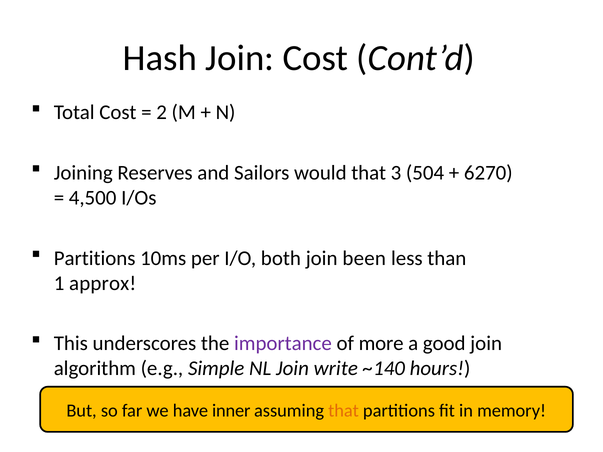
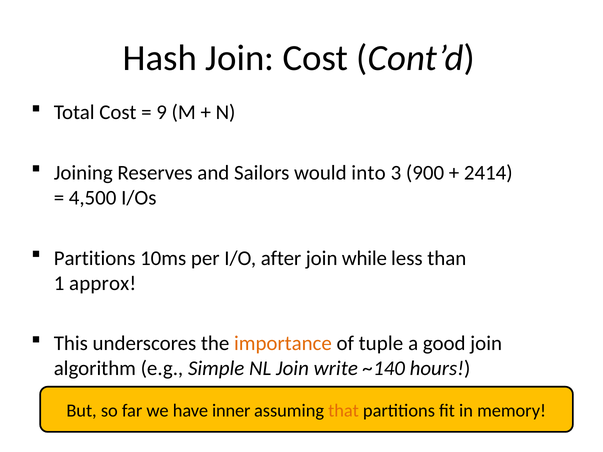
2: 2 -> 9
would that: that -> into
504: 504 -> 900
6270: 6270 -> 2414
both: both -> after
been: been -> while
importance colour: purple -> orange
more: more -> tuple
